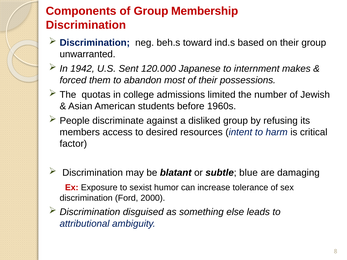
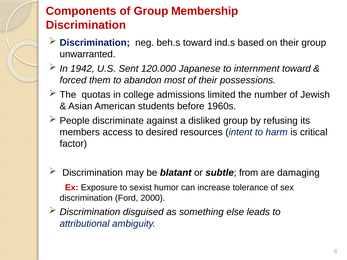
internment makes: makes -> toward
blue: blue -> from
